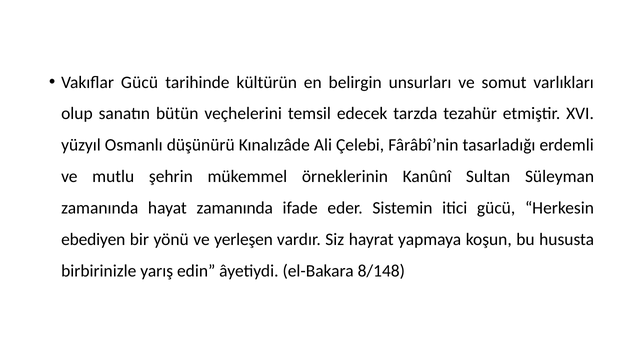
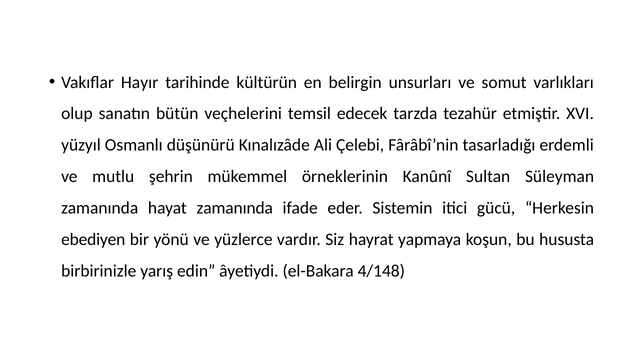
Vakıflar Gücü: Gücü -> Hayır
yerleşen: yerleşen -> yüzlerce
8/148: 8/148 -> 4/148
